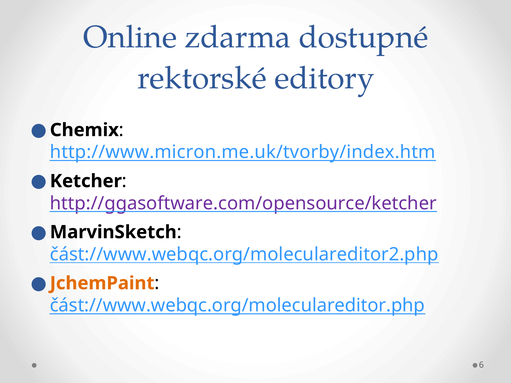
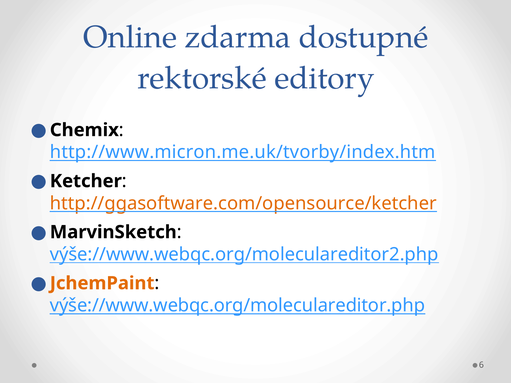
http://ggasoftware.com/opensource/ketcher colour: purple -> orange
část://www.webqc.org/moleculareditor2.php: část://www.webqc.org/moleculareditor2.php -> výše://www.webqc.org/moleculareditor2.php
část://www.webqc.org/moleculareditor.php: část://www.webqc.org/moleculareditor.php -> výše://www.webqc.org/moleculareditor.php
